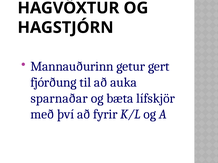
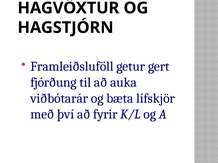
Mannauðurinn: Mannauðurinn -> Framleiðsluföll
sparnaðar: sparnaðar -> viðbótarár
